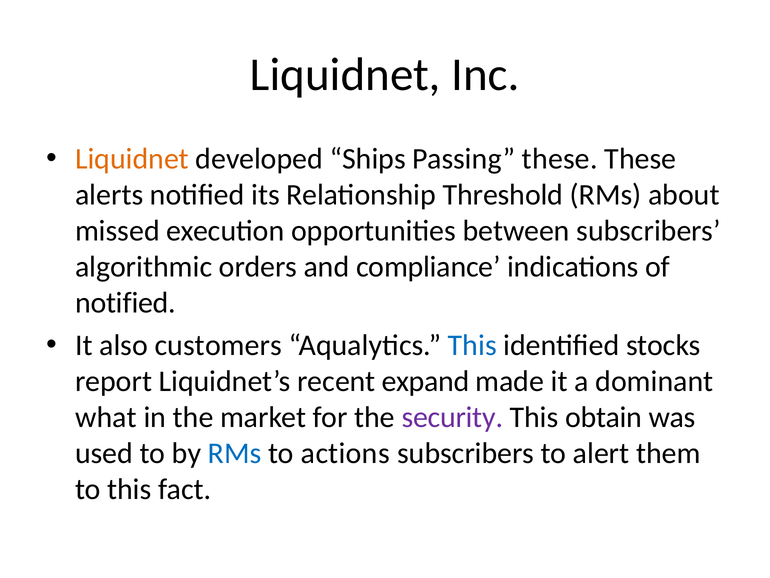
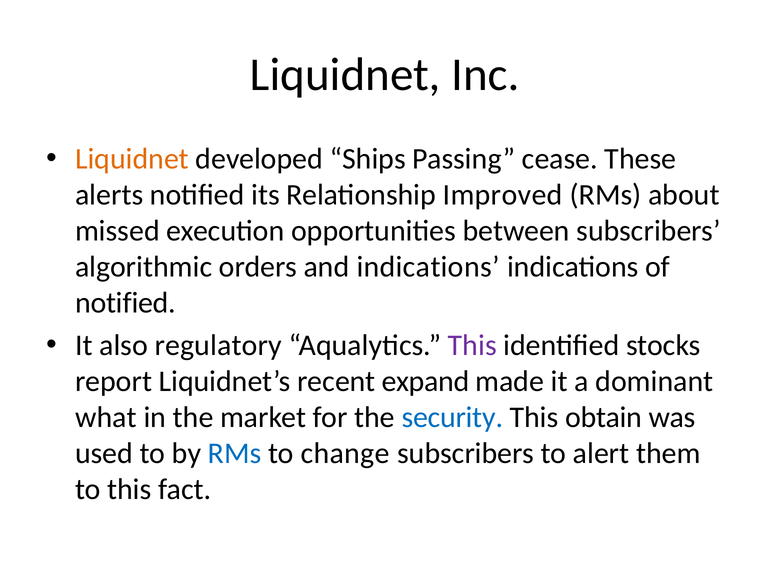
Passing these: these -> cease
Threshold: Threshold -> Improved
and compliance: compliance -> indications
customers: customers -> regulatory
This at (472, 345) colour: blue -> purple
security colour: purple -> blue
actions: actions -> change
